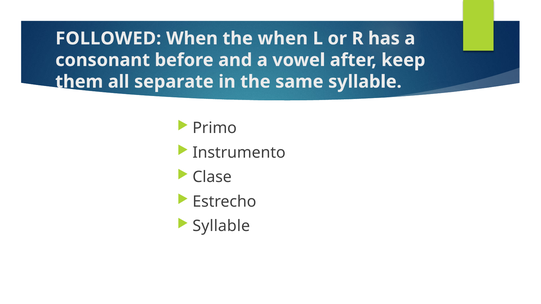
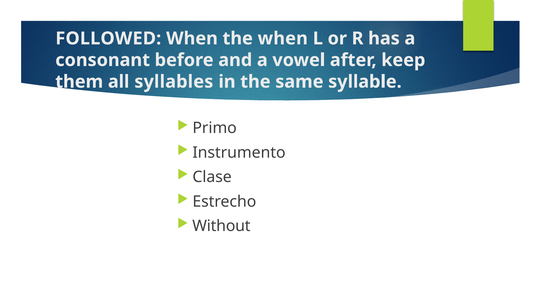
separate: separate -> syllables
Syllable at (221, 226): Syllable -> Without
